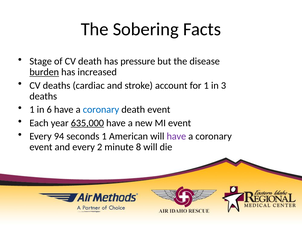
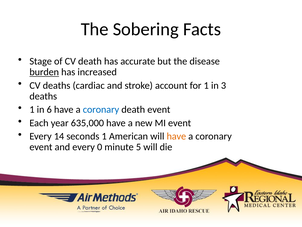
pressure: pressure -> accurate
635,000 underline: present -> none
94: 94 -> 14
have at (176, 136) colour: purple -> orange
2: 2 -> 0
8: 8 -> 5
